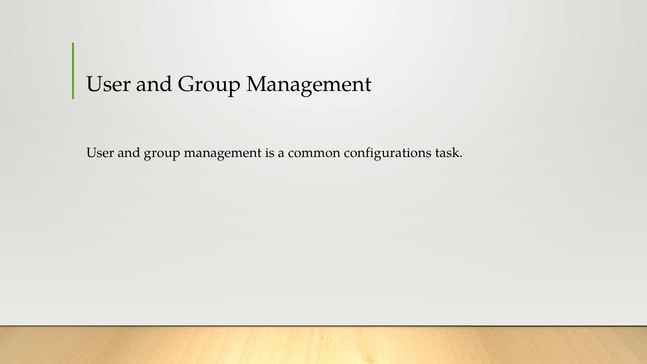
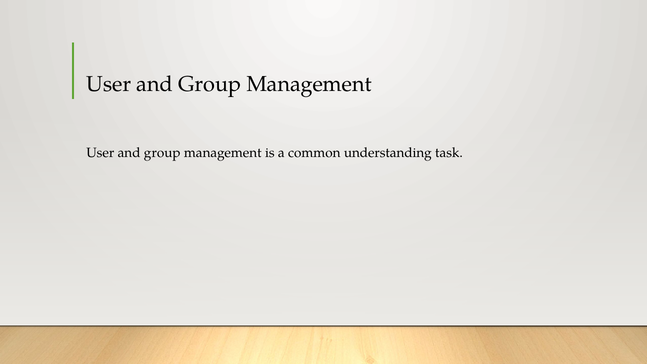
configurations: configurations -> understanding
